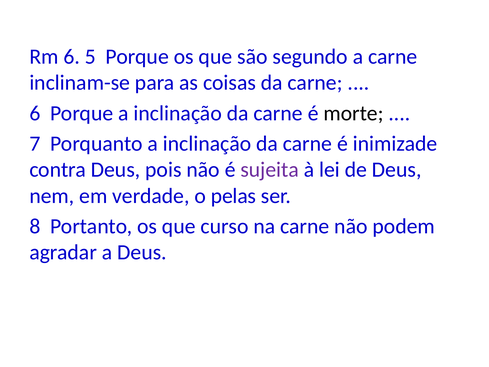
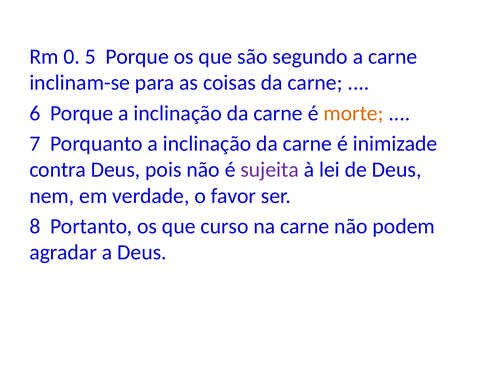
Rm 6: 6 -> 0
morte colour: black -> orange
pelas: pelas -> favor
